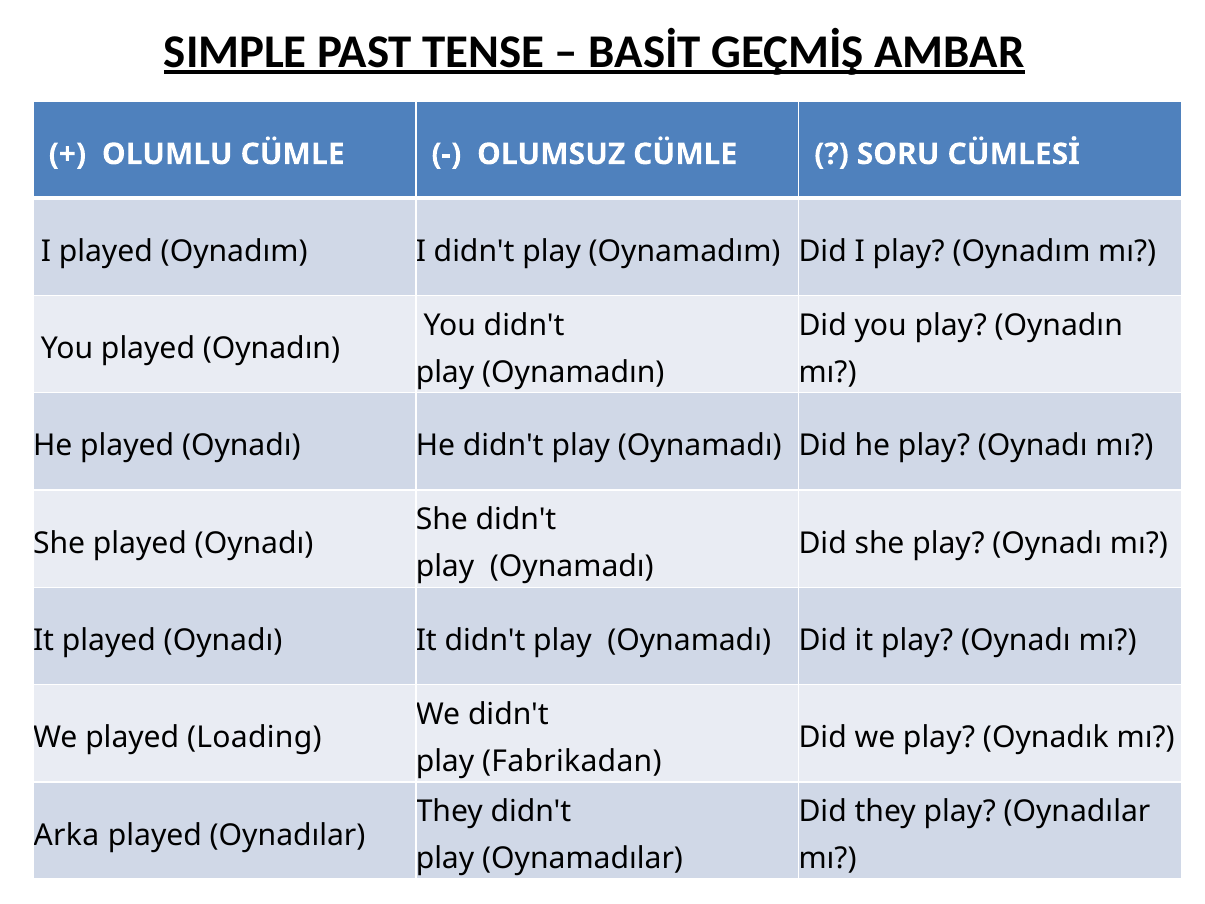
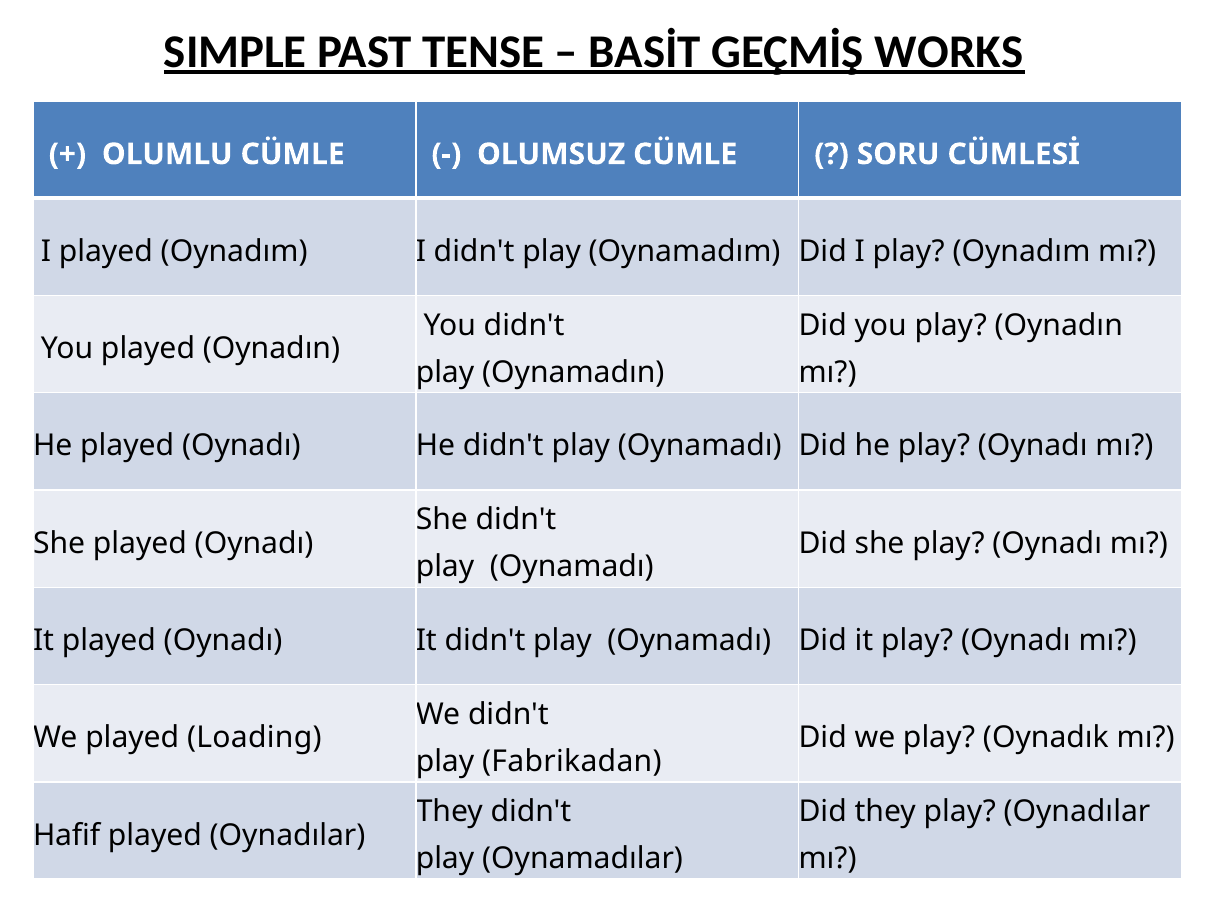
AMBAR: AMBAR -> WORKS
Arka: Arka -> Hafif
